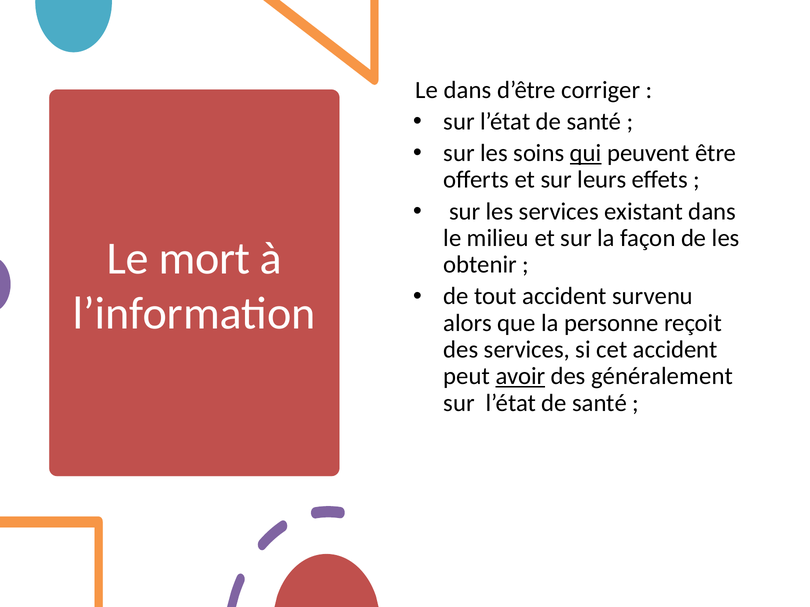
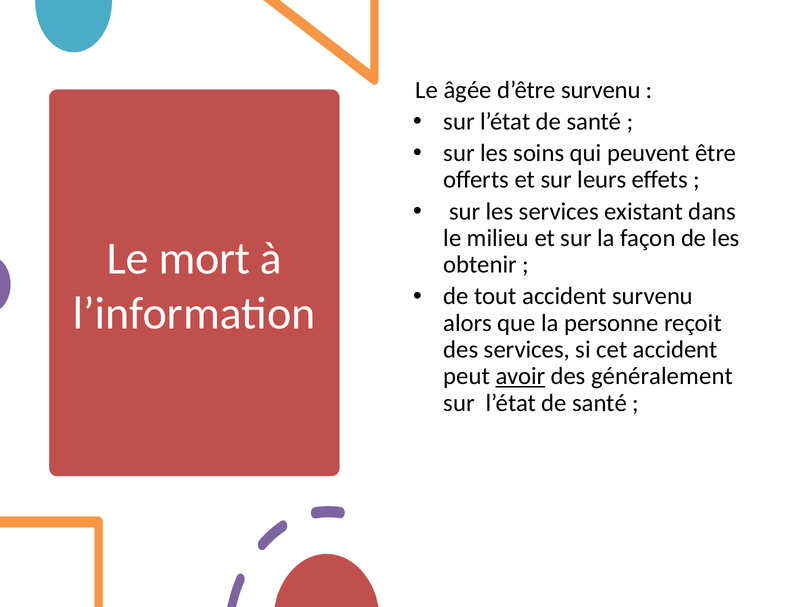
Le dans: dans -> âgée
d’être corriger: corriger -> survenu
qui underline: present -> none
